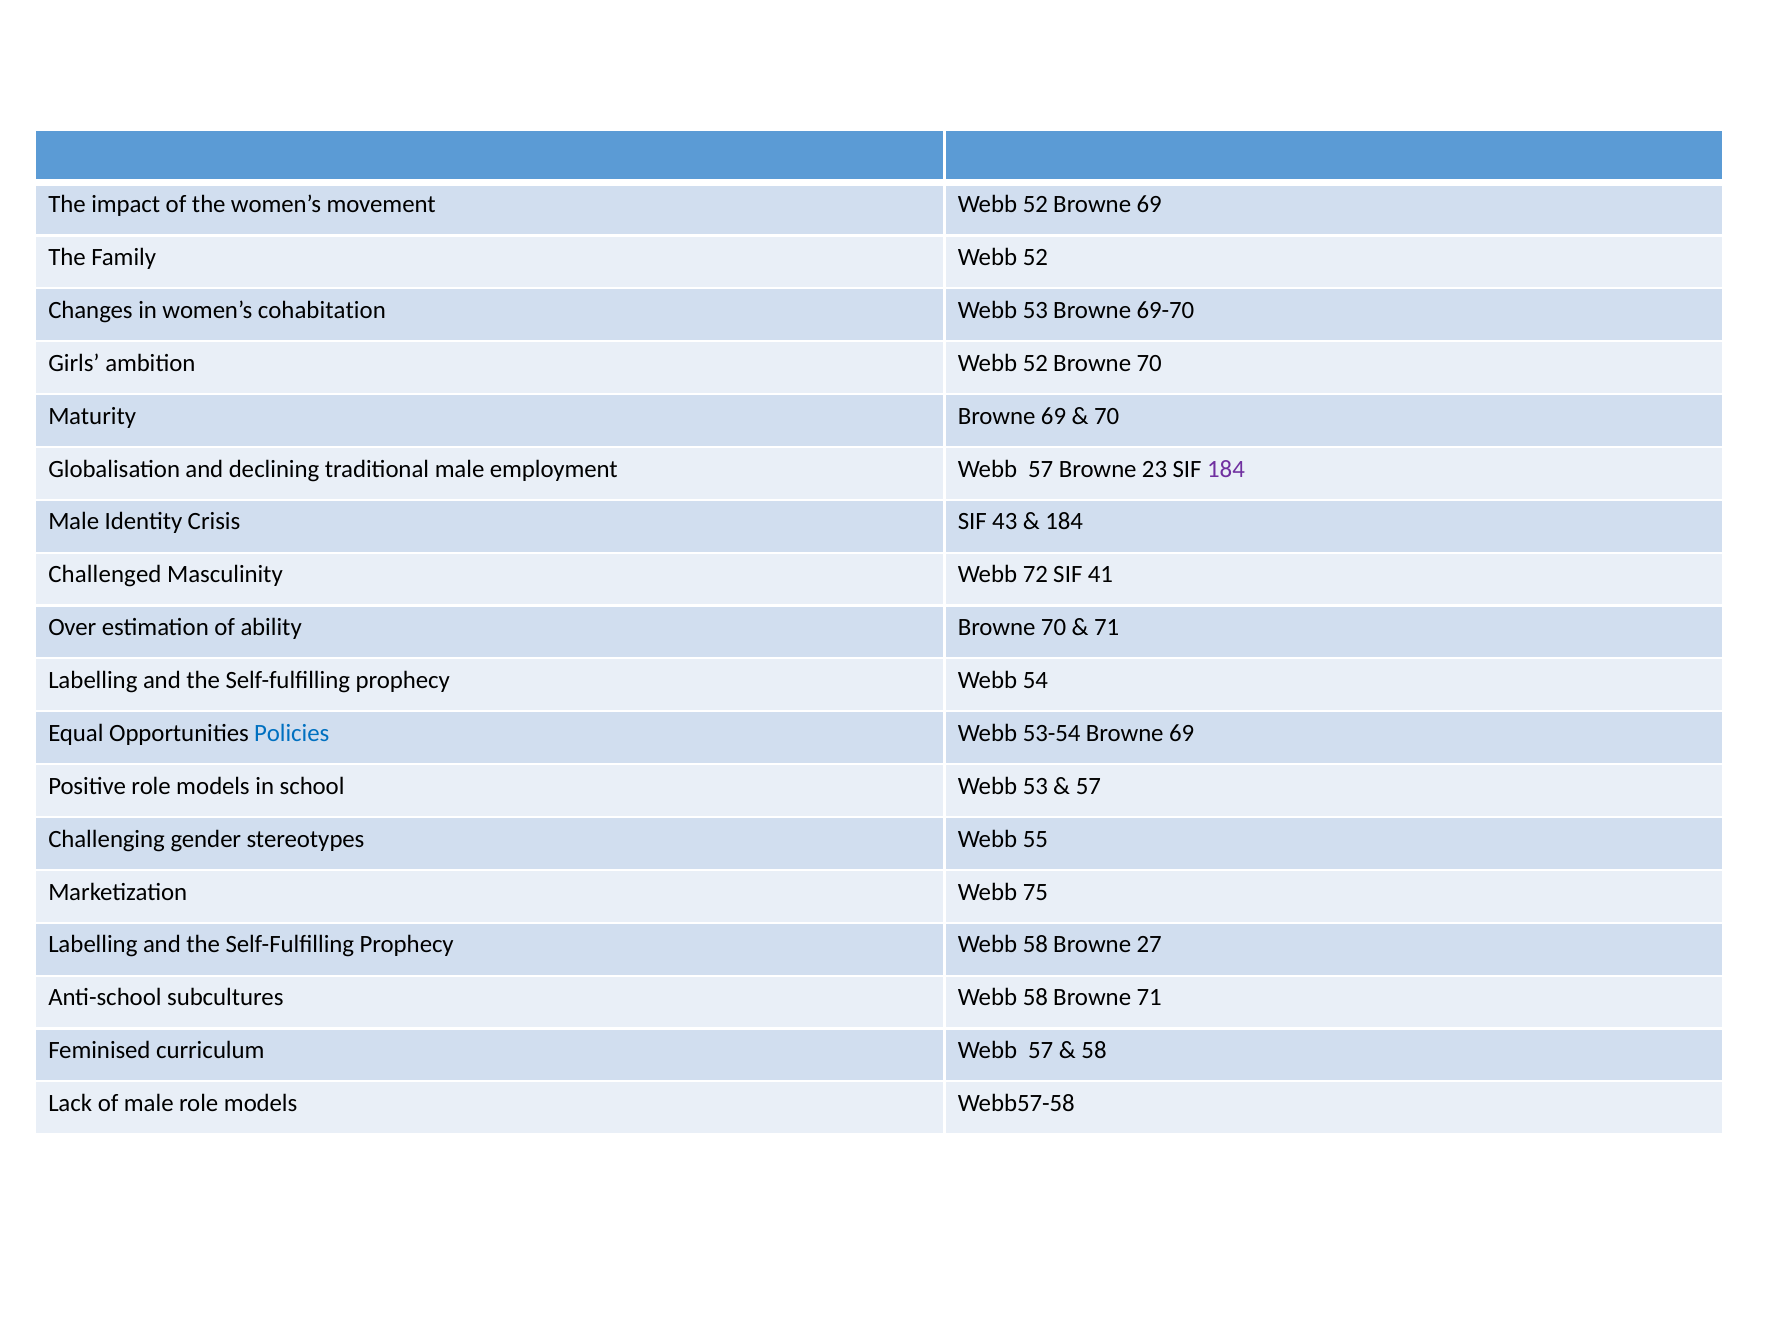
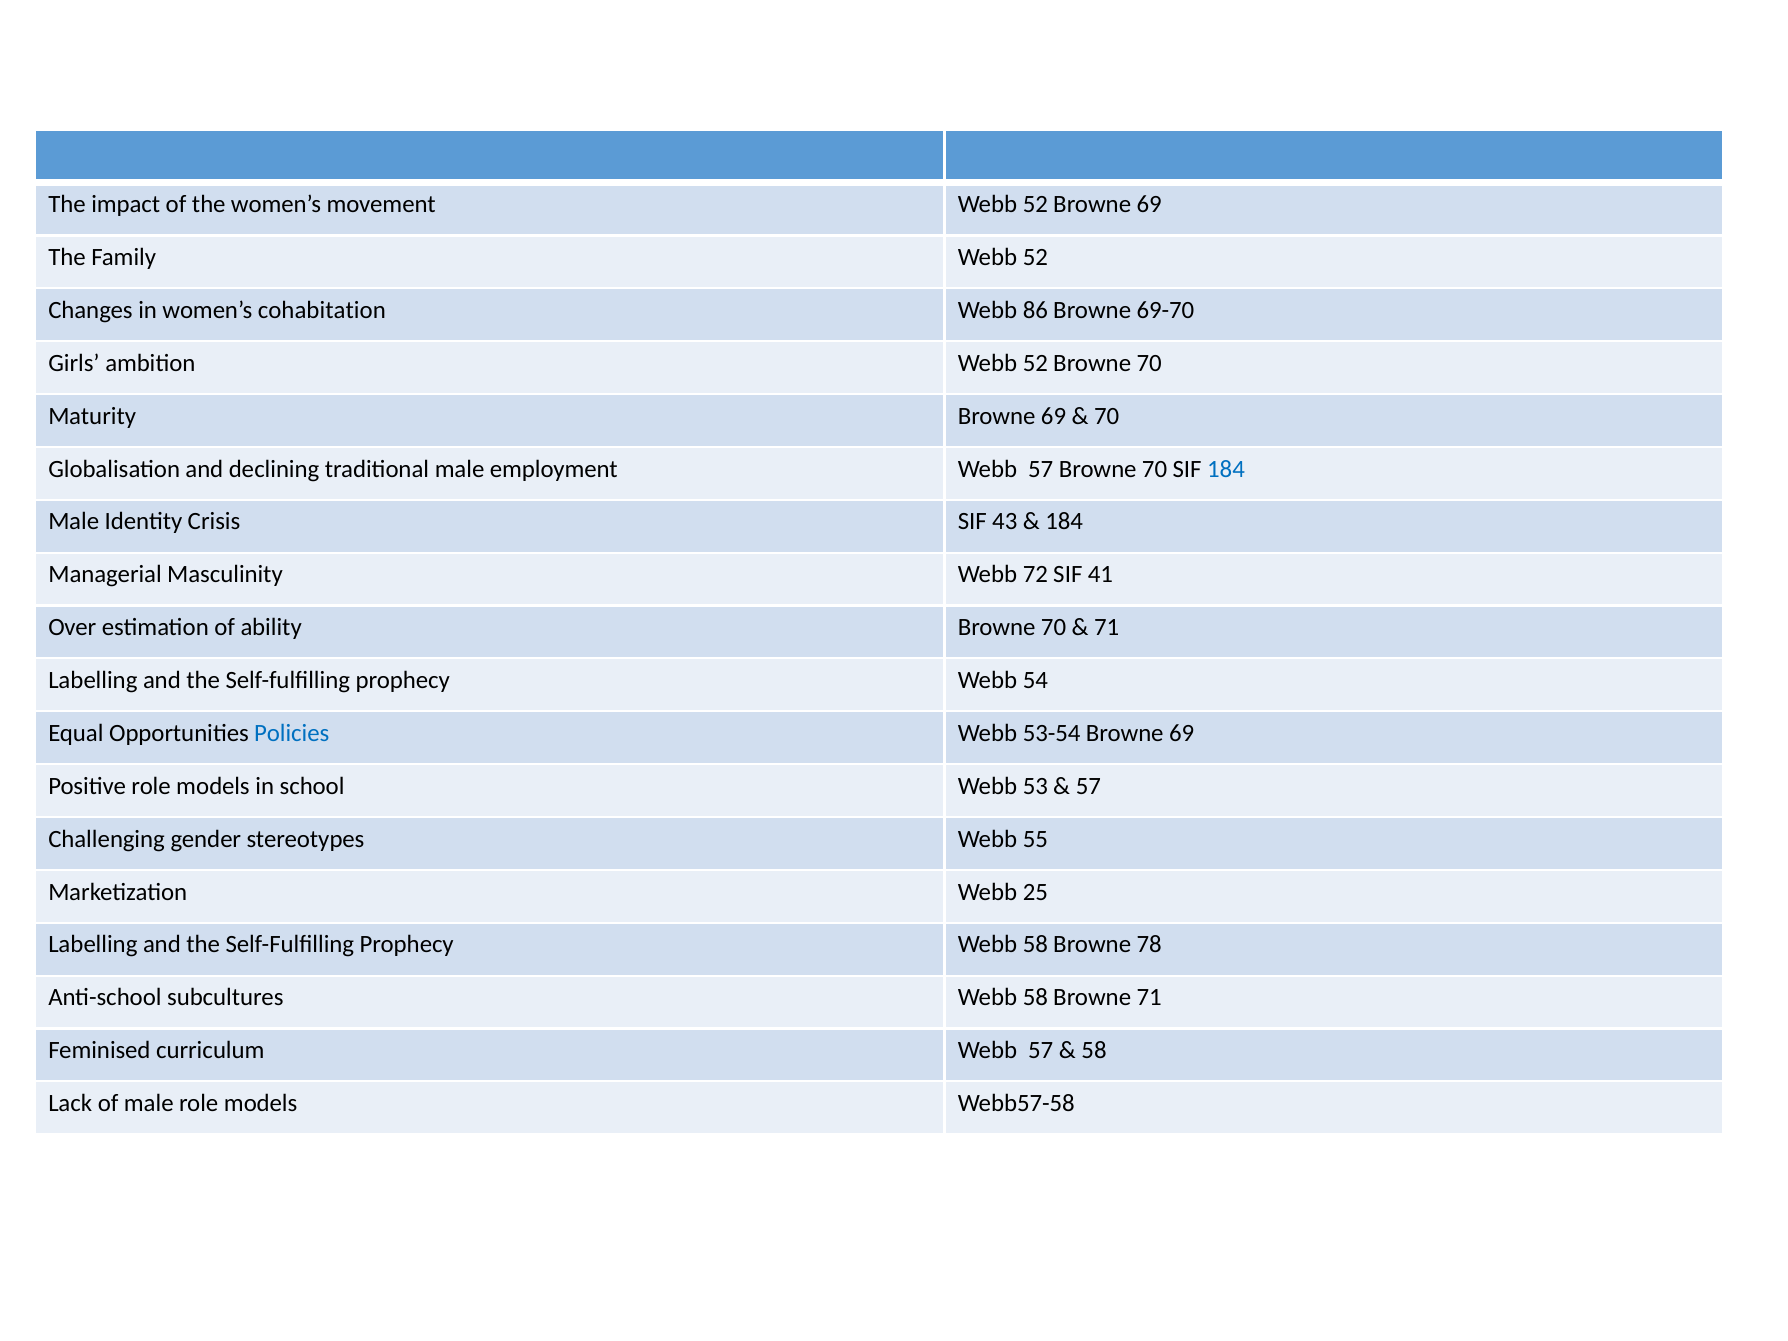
53 at (1035, 310): 53 -> 86
57 Browne 23: 23 -> 70
184 at (1226, 469) colour: purple -> blue
Challenged: Challenged -> Managerial
75: 75 -> 25
27: 27 -> 78
